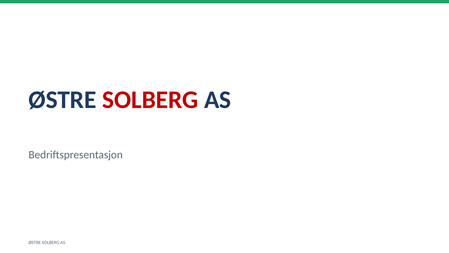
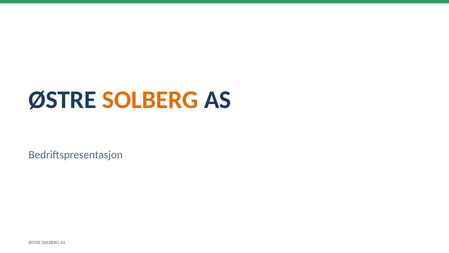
SOLBERG at (150, 100) colour: red -> orange
